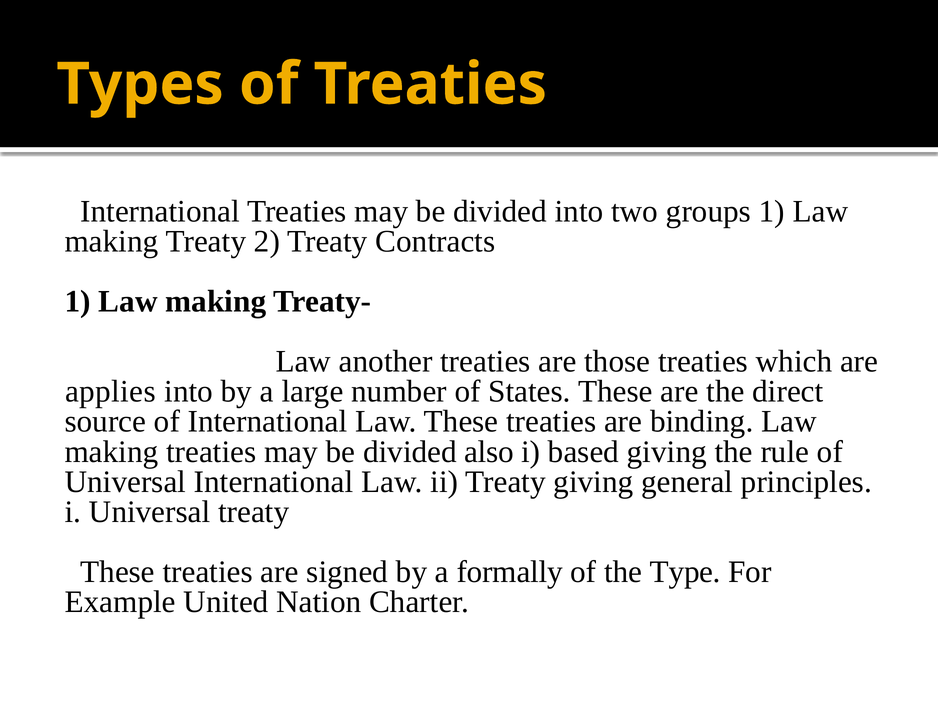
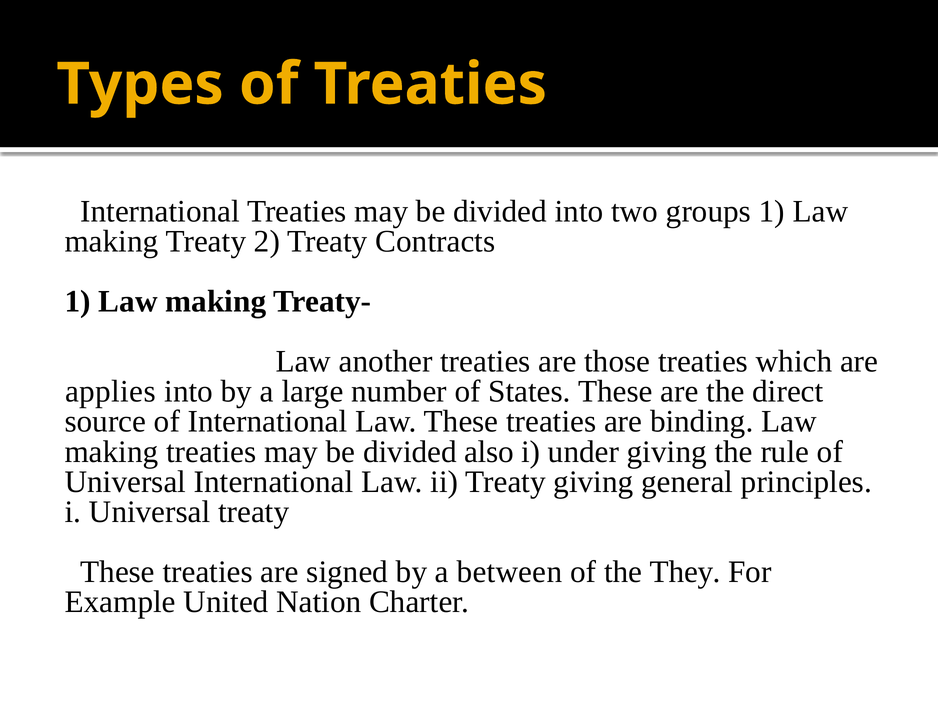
based: based -> under
formally: formally -> between
Type: Type -> They
